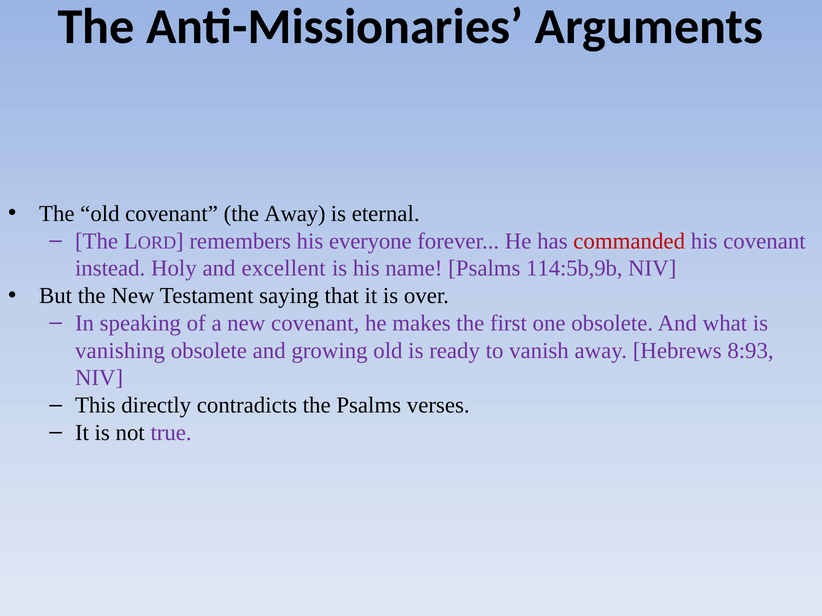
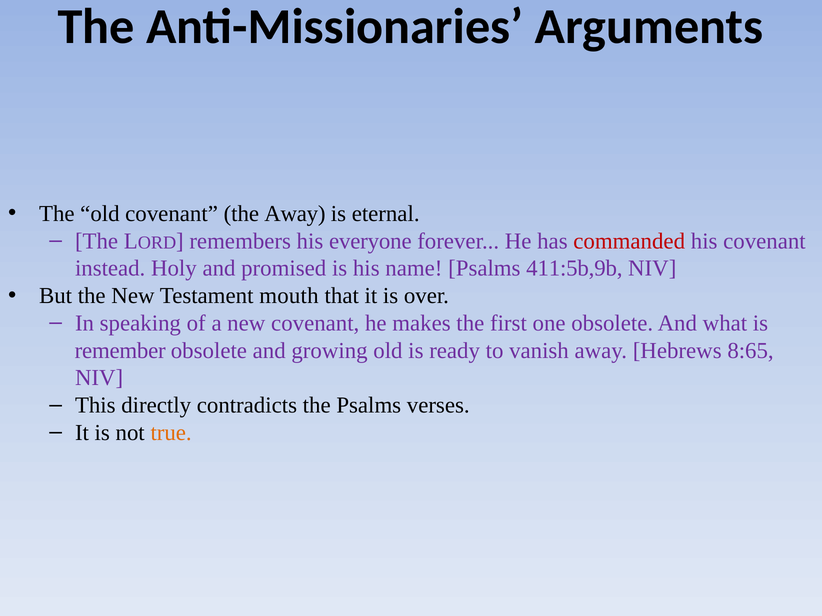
excellent: excellent -> promised
114:5b,9b: 114:5b,9b -> 411:5b,9b
saying: saying -> mouth
vanishing: vanishing -> remember
8:93: 8:93 -> 8:65
true colour: purple -> orange
